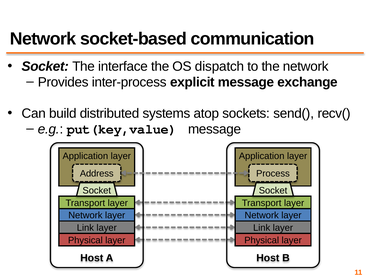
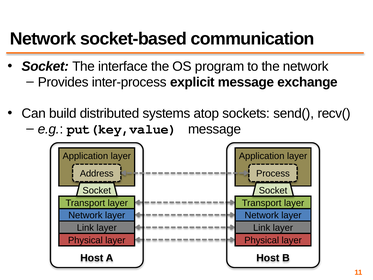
dispatch: dispatch -> program
